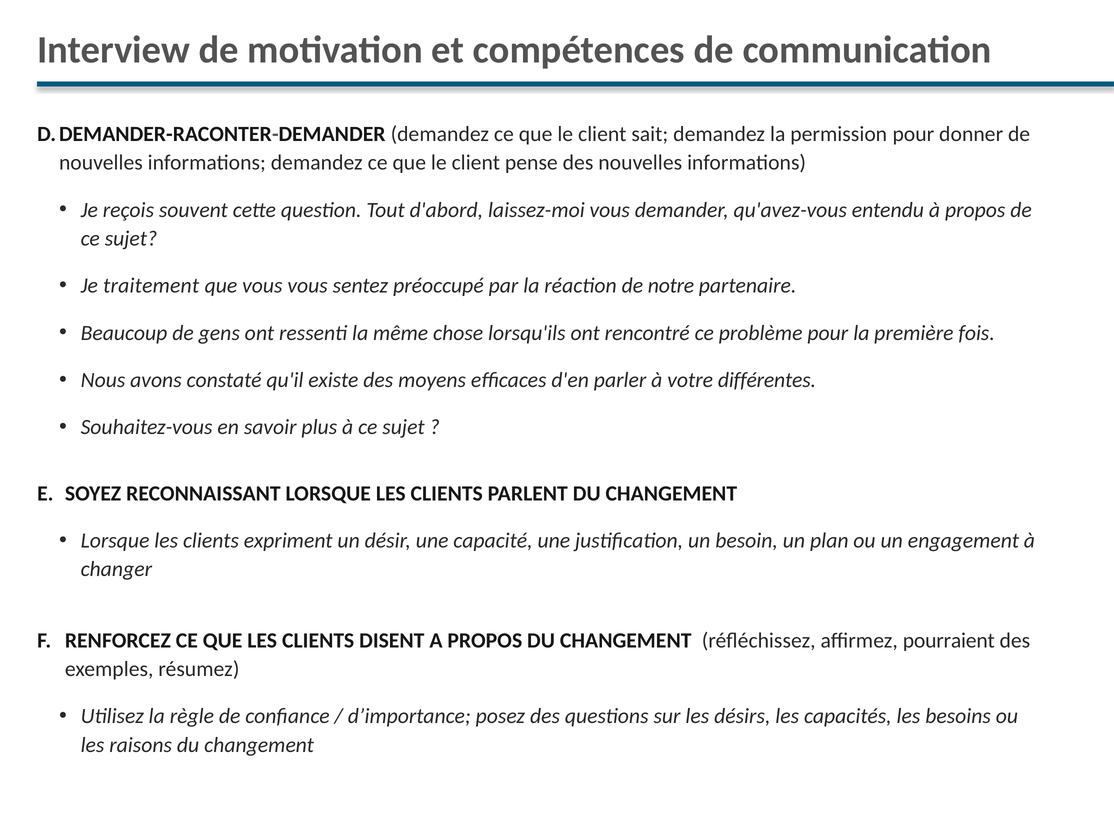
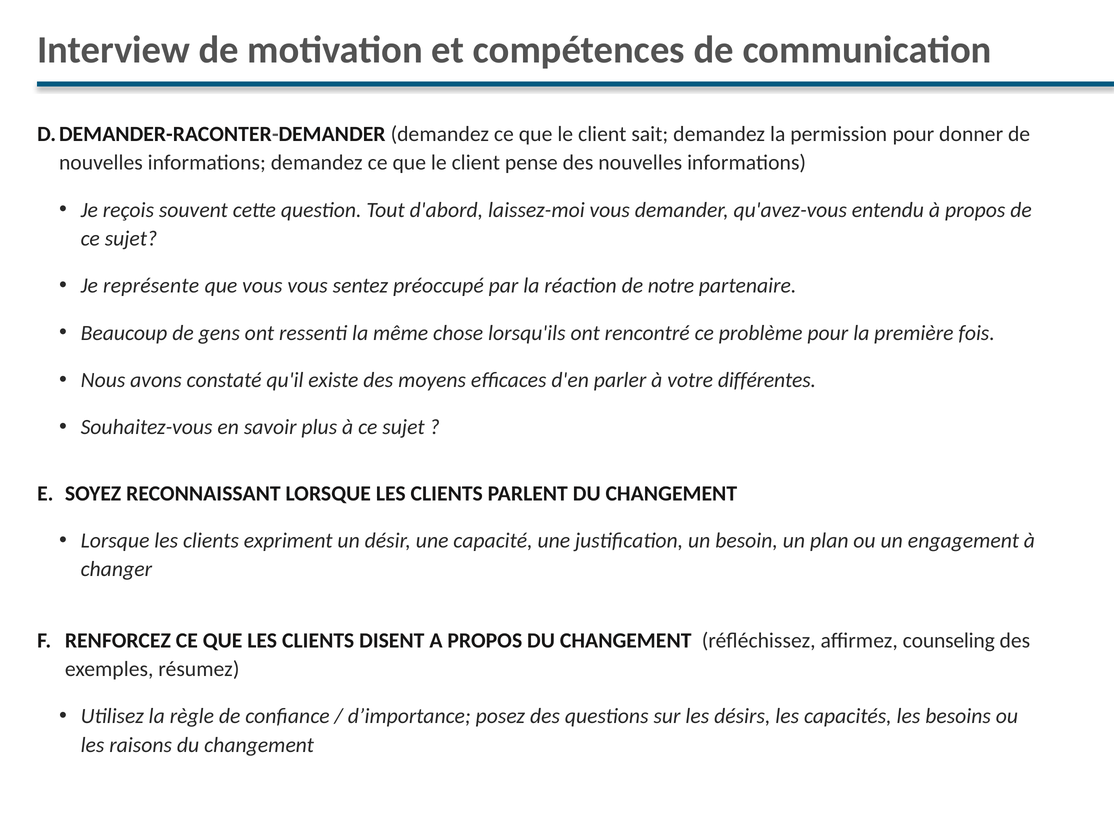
traitement: traitement -> représente
pourraient: pourraient -> counseling
